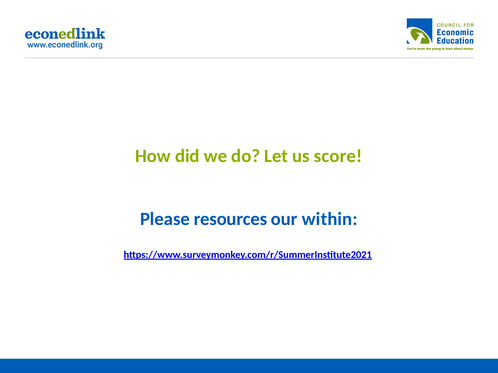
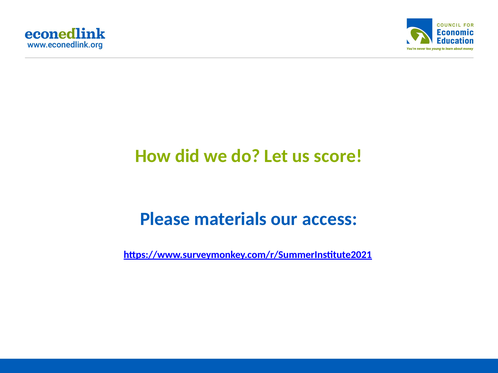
resources: resources -> materials
within: within -> access
